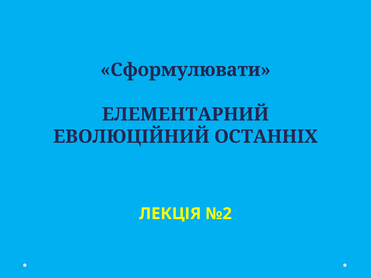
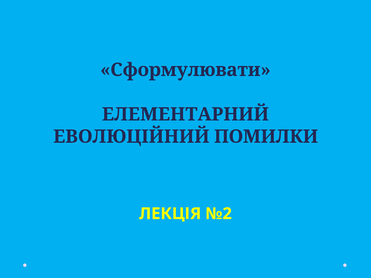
ОСТАННІХ: ОСТАННІХ -> ПОМИЛКИ
